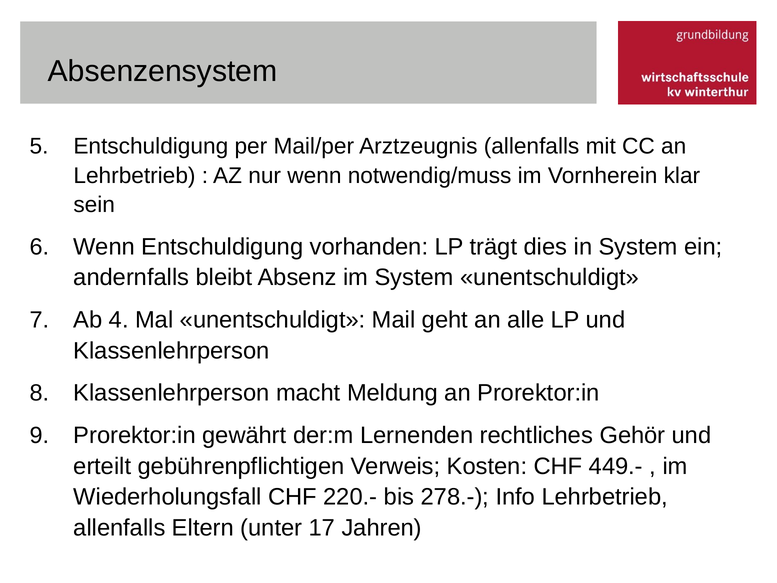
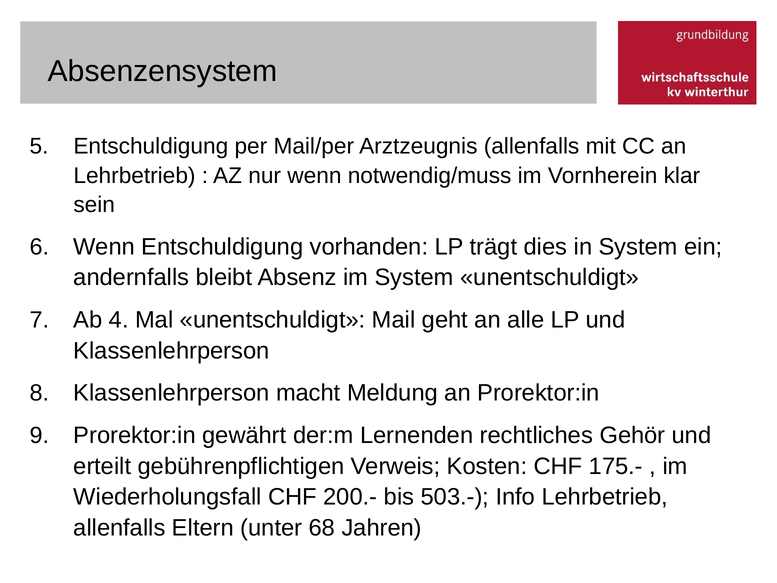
449.-: 449.- -> 175.-
220.-: 220.- -> 200.-
278.-: 278.- -> 503.-
17: 17 -> 68
